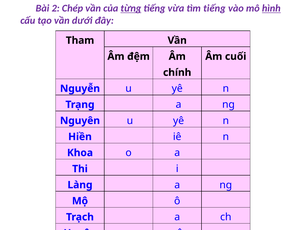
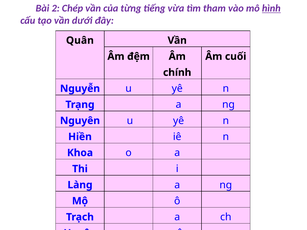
từng underline: present -> none
tìm tiếng: tiếng -> tham
Tham: Tham -> Quân
